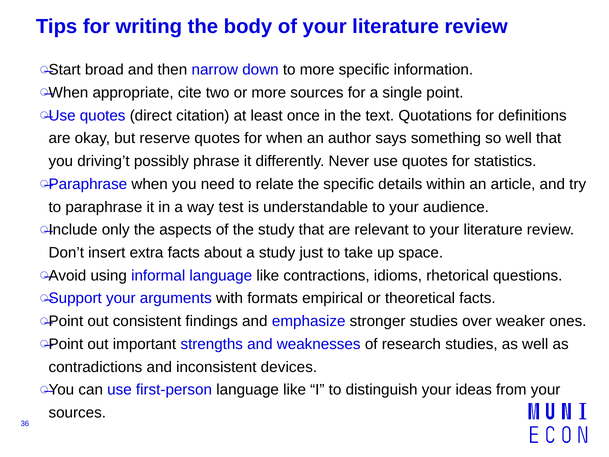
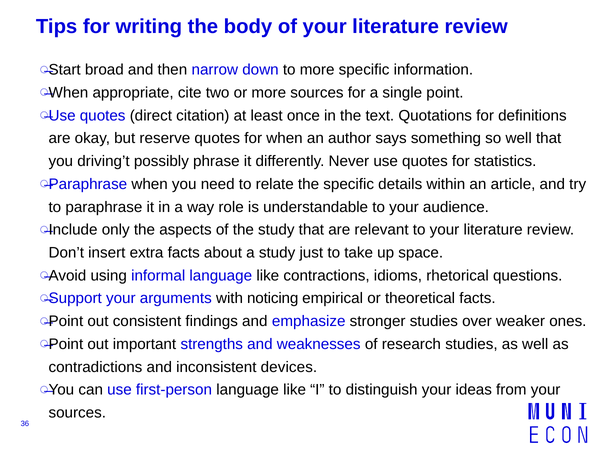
test: test -> role
formats: formats -> noticing
